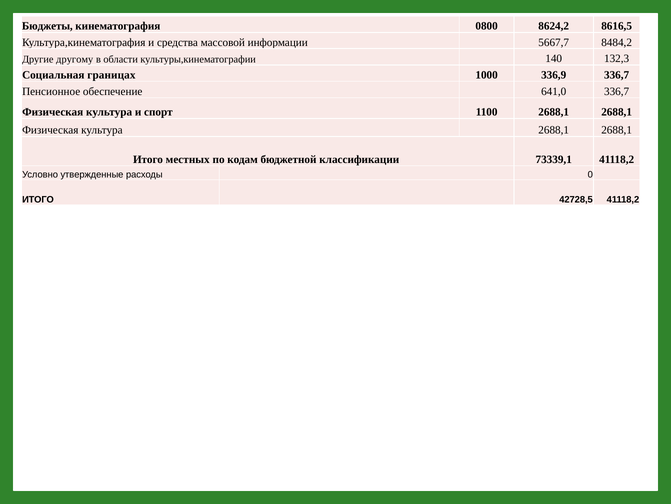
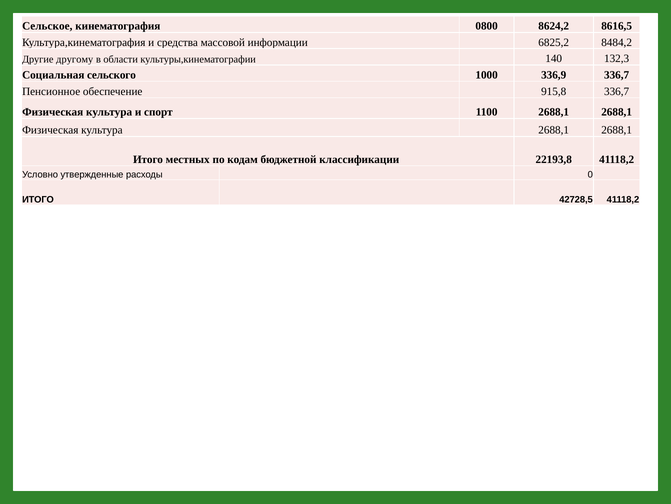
Бюджеты: Бюджеты -> Сельское
5667,7: 5667,7 -> 6825,2
границах: границах -> сельского
641,0: 641,0 -> 915,8
73339,1: 73339,1 -> 22193,8
